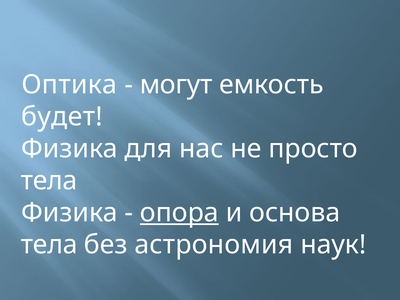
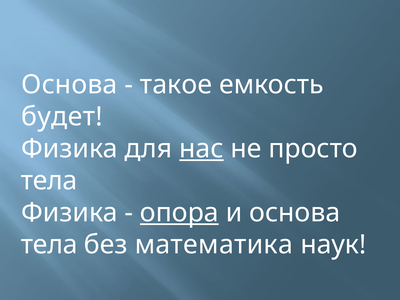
Оптика at (69, 85): Оптика -> Основа
могут: могут -> такое
нас underline: none -> present
астрономия: астрономия -> математика
